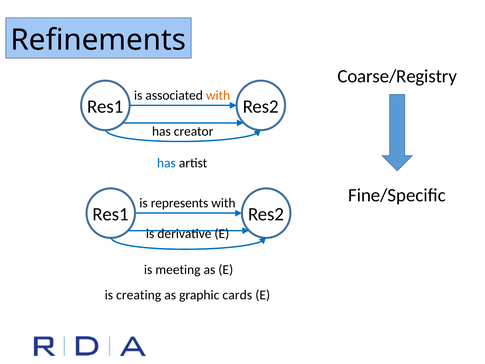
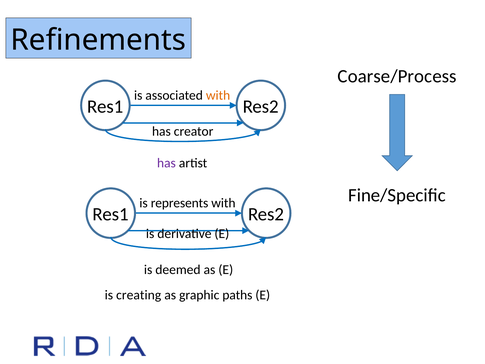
Coarse/Registry: Coarse/Registry -> Coarse/Process
has at (166, 163) colour: blue -> purple
meeting: meeting -> deemed
cards: cards -> paths
